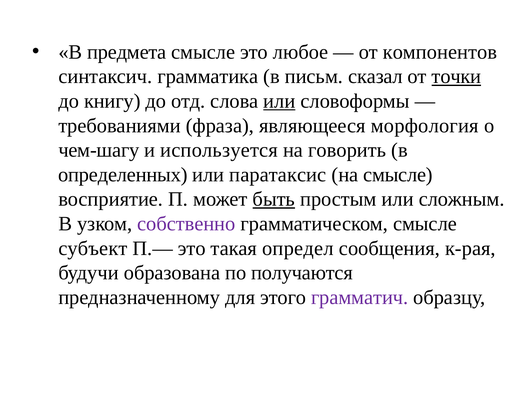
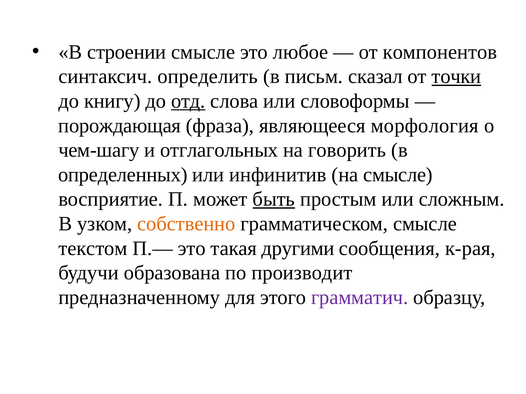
предмета: предмета -> строении
грамматика: грамматика -> определить
отд underline: none -> present
или at (279, 101) underline: present -> none
требованиями: требованиями -> порождающая
используется: используется -> отглагольных
паратаксис: паратаксис -> инфинитив
собственно colour: purple -> orange
субъект: субъект -> текстом
определ: определ -> другими
получаются: получаются -> производит
